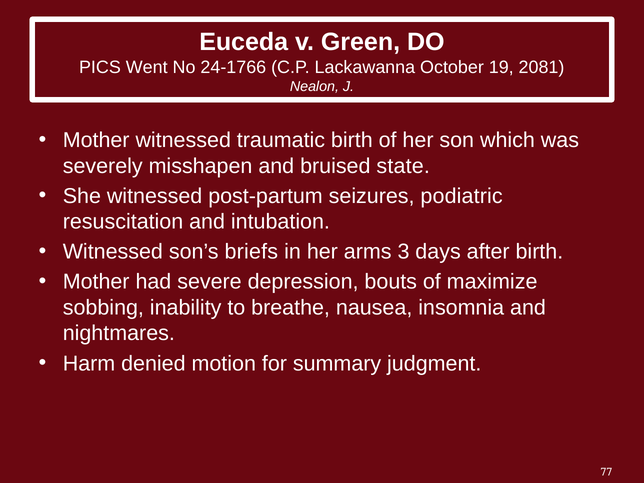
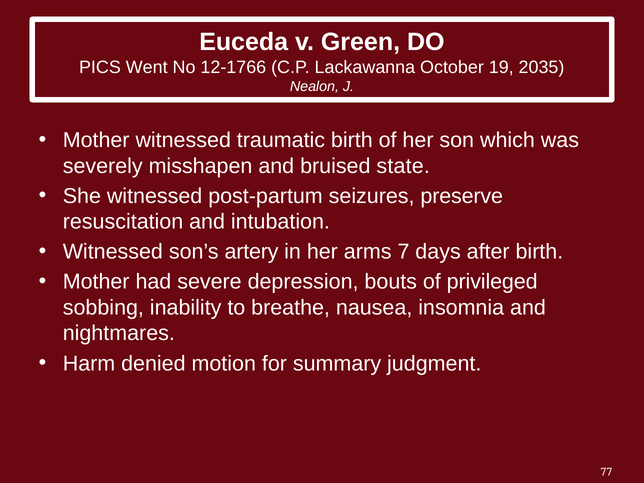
24-1766: 24-1766 -> 12-1766
2081: 2081 -> 2035
podiatric: podiatric -> preserve
briefs: briefs -> artery
3: 3 -> 7
maximize: maximize -> privileged
